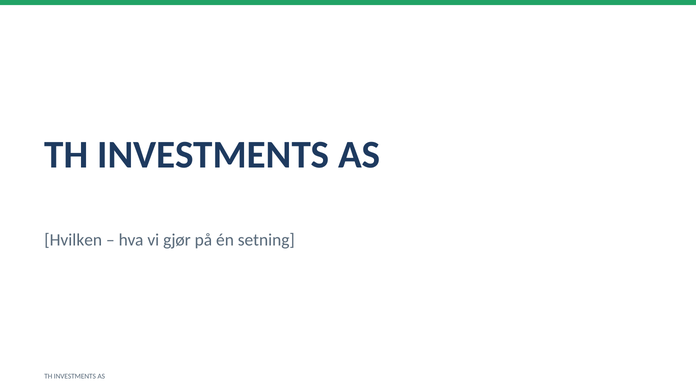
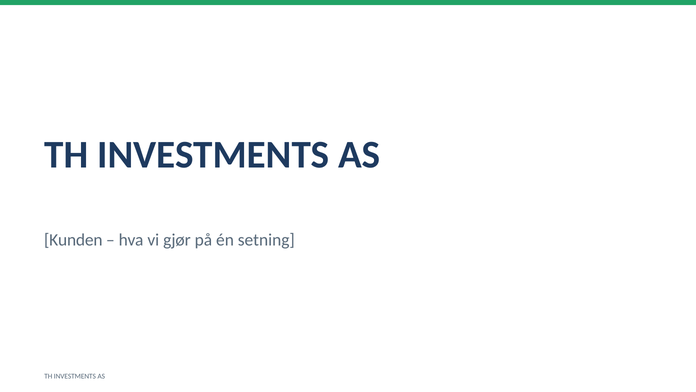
Hvilken: Hvilken -> Kunden
